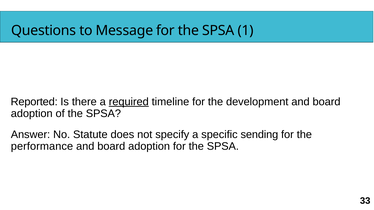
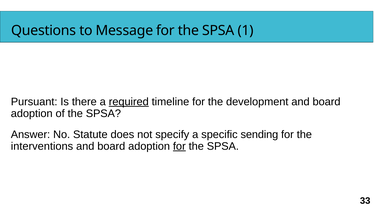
Reported: Reported -> Pursuant
performance: performance -> interventions
for at (179, 146) underline: none -> present
